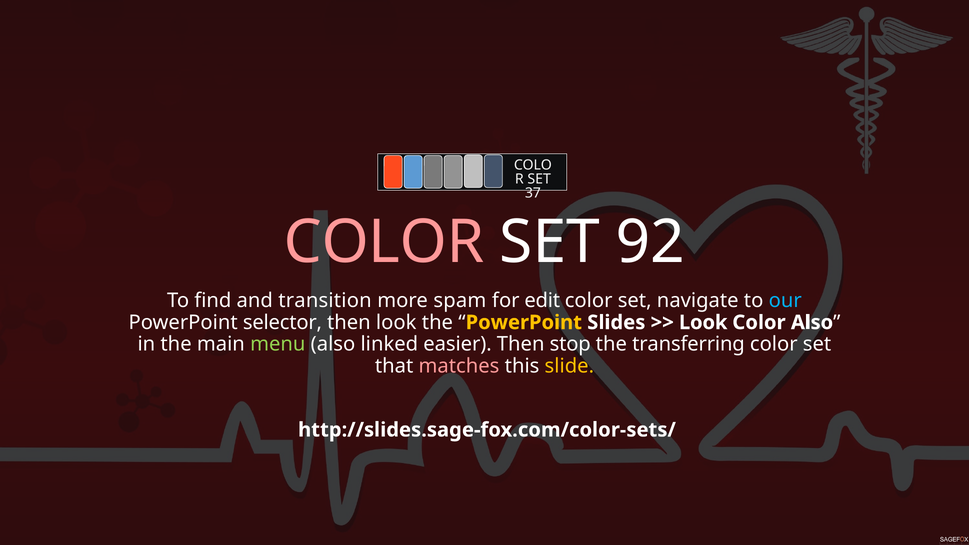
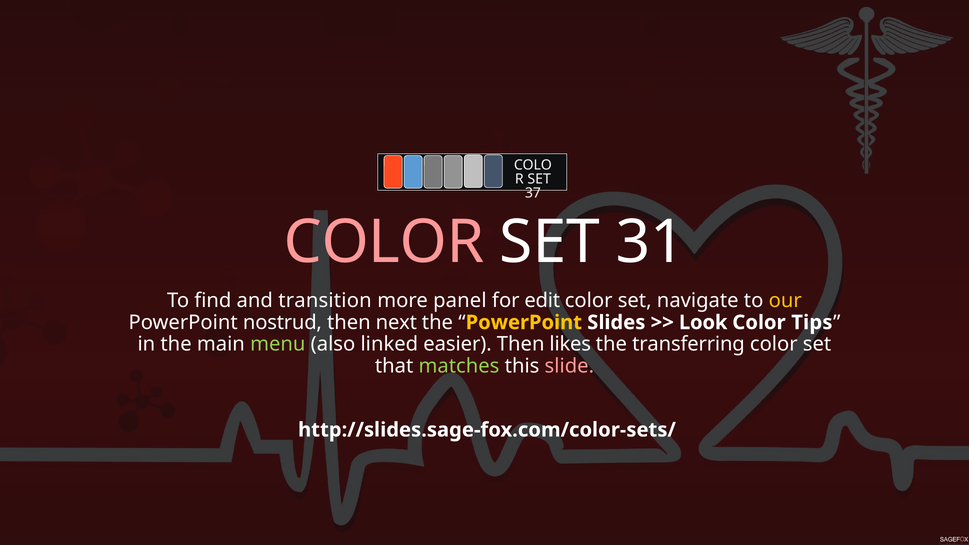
92: 92 -> 31
spam: spam -> panel
our colour: light blue -> yellow
selector: selector -> nostrud
then look: look -> next
Color Also: Also -> Tips
stop: stop -> likes
matches colour: pink -> light green
slide colour: yellow -> pink
